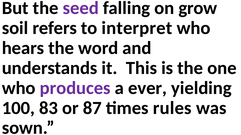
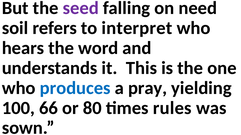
grow: grow -> need
produces colour: purple -> blue
ever: ever -> pray
83: 83 -> 66
87: 87 -> 80
